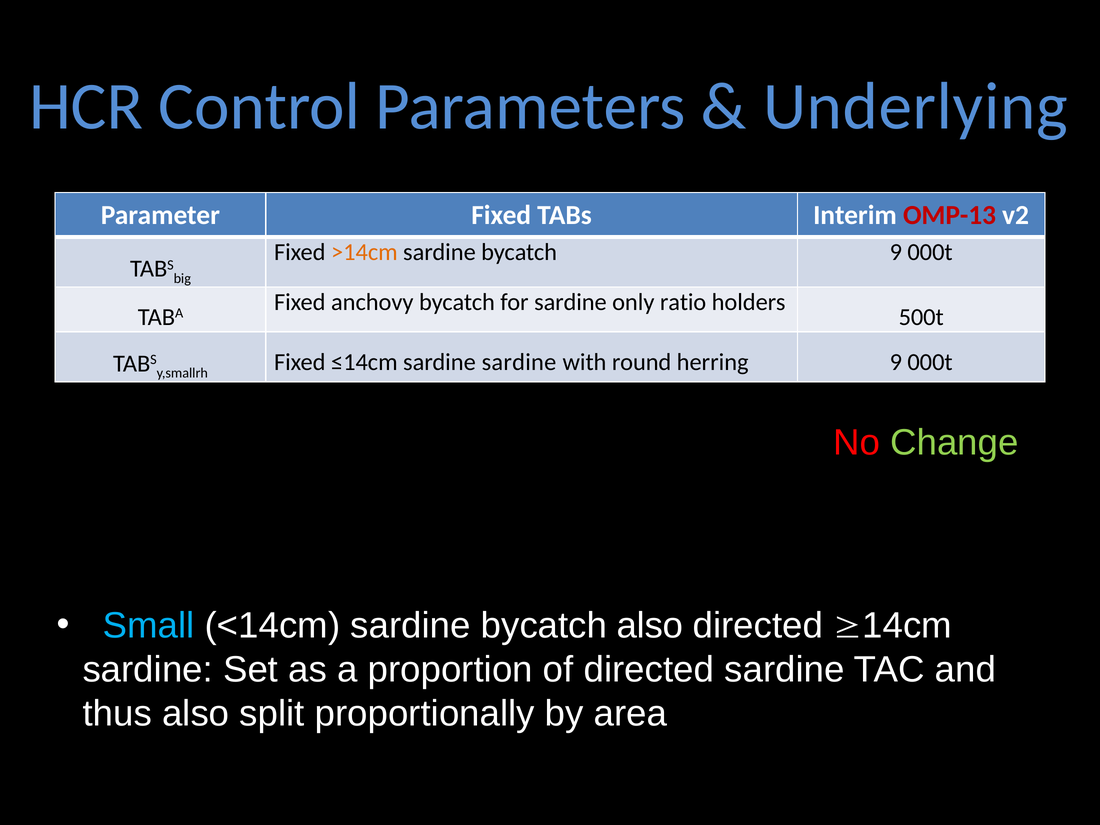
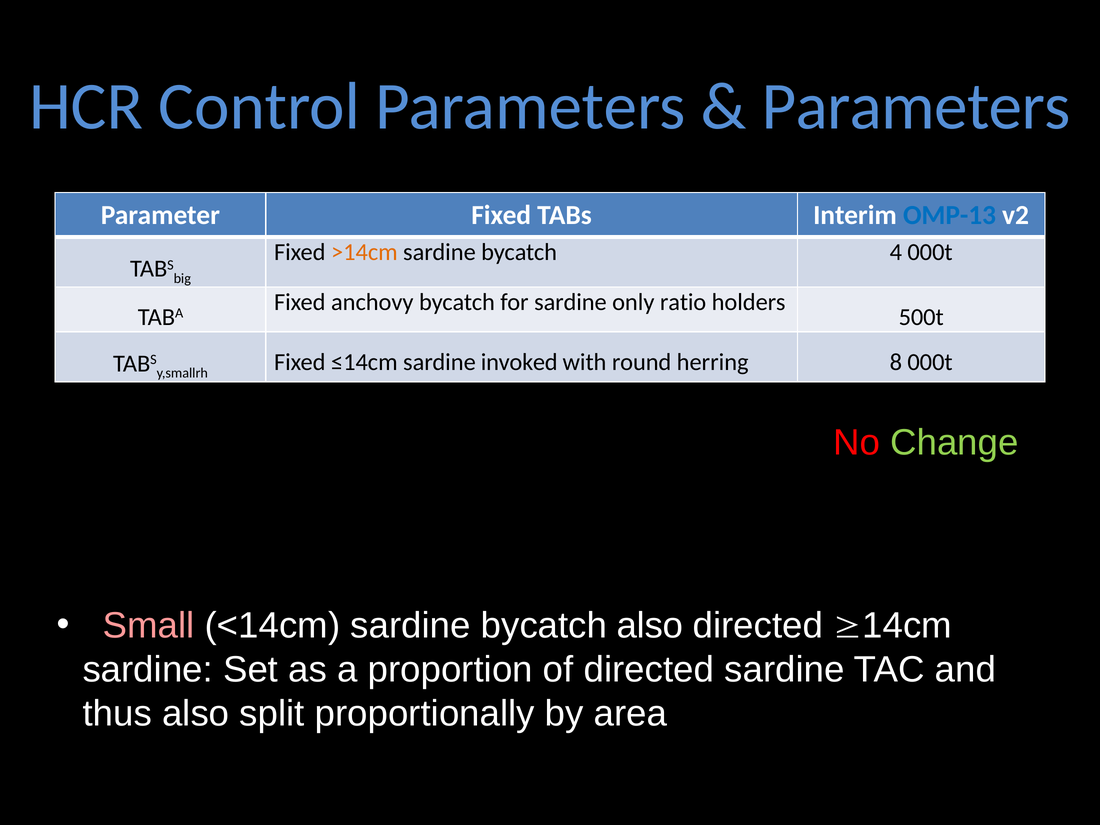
Underlying at (915, 106): Underlying -> Parameters
OMP-13 colour: red -> blue
bycatch 9: 9 -> 4
sardine sardine: sardine -> invoked
herring 9: 9 -> 8
Small colour: light blue -> pink
